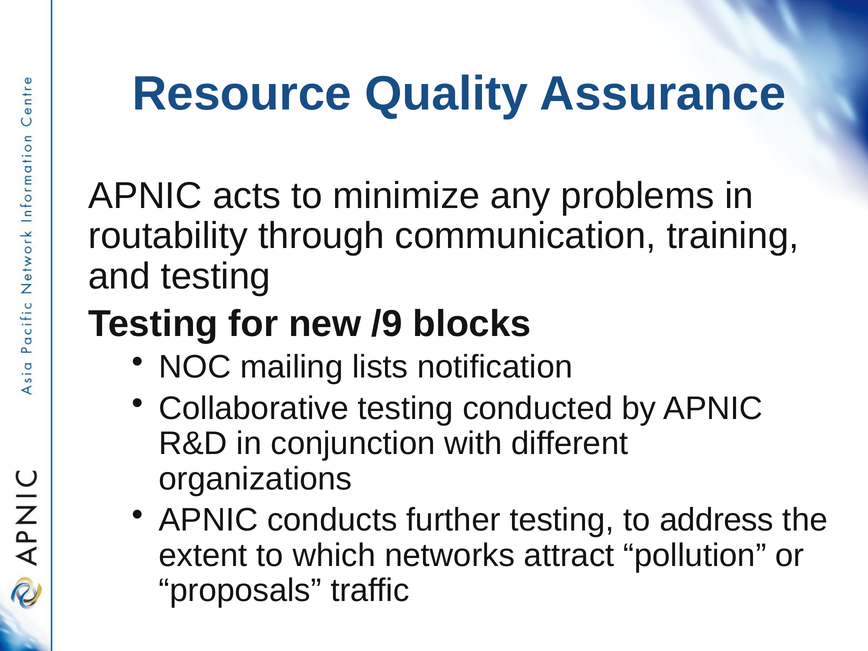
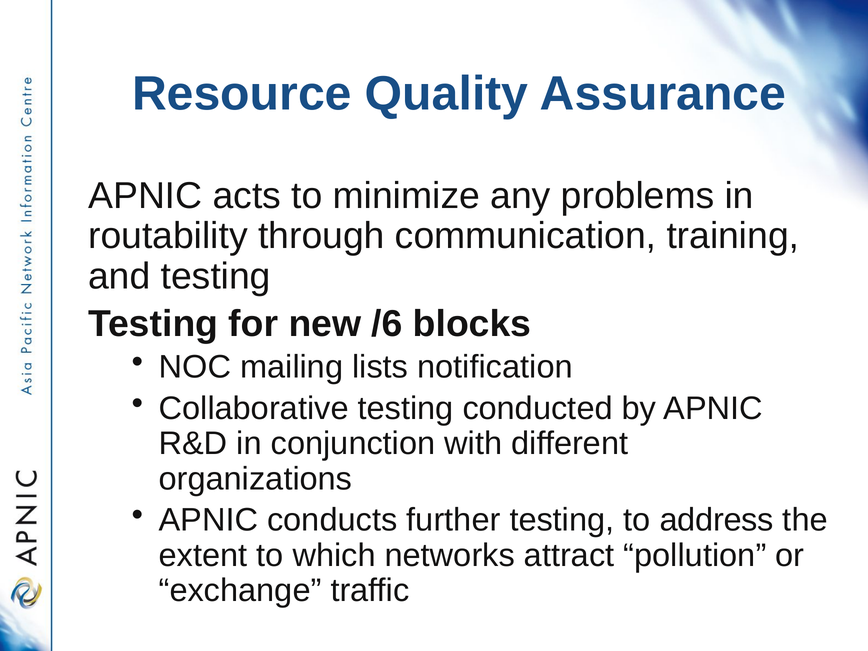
/9: /9 -> /6
proposals: proposals -> exchange
